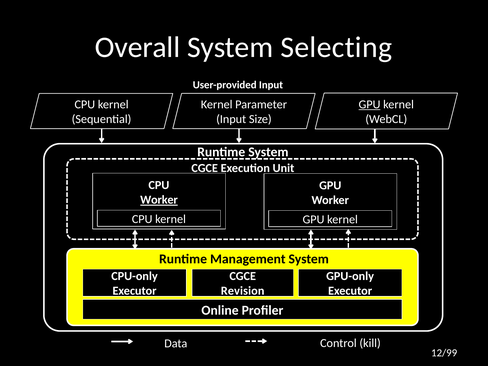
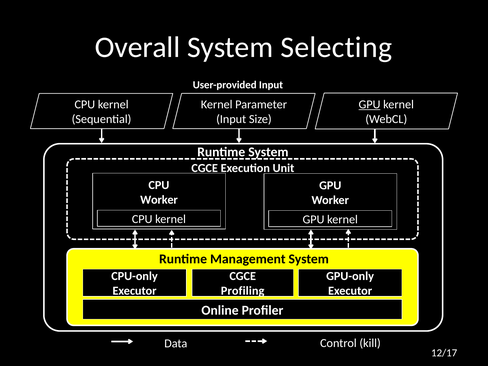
Worker at (159, 200) underline: present -> none
Revision: Revision -> Profiling
12/99: 12/99 -> 12/17
